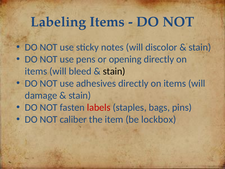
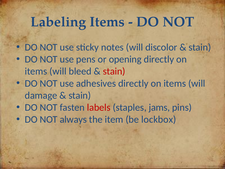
stain at (114, 71) colour: black -> red
bags: bags -> jams
caliber: caliber -> always
